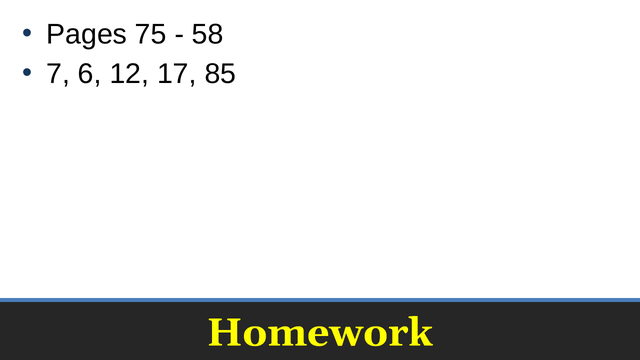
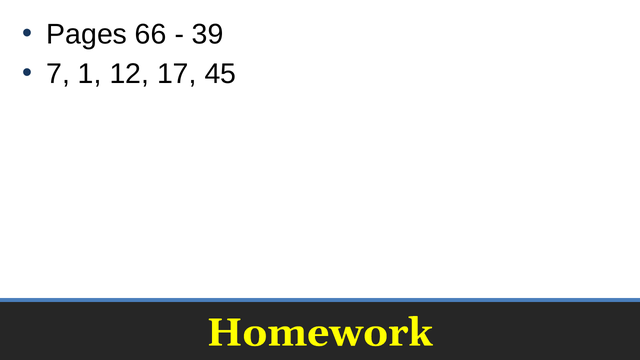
75: 75 -> 66
58: 58 -> 39
6: 6 -> 1
85: 85 -> 45
